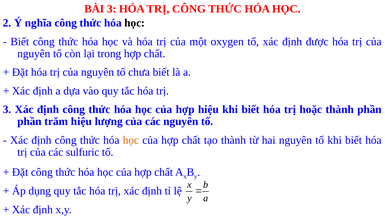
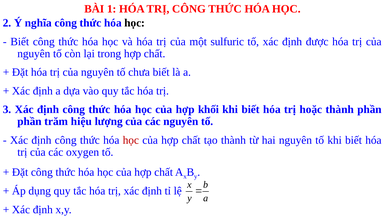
BÀI 3: 3 -> 1
oxygen: oxygen -> sulfuric
hợp hiệu: hiệu -> khối
học at (131, 140) colour: orange -> red
sulfuric: sulfuric -> oxygen
